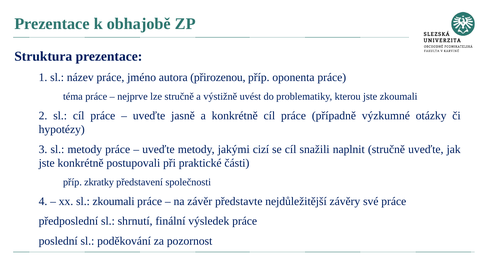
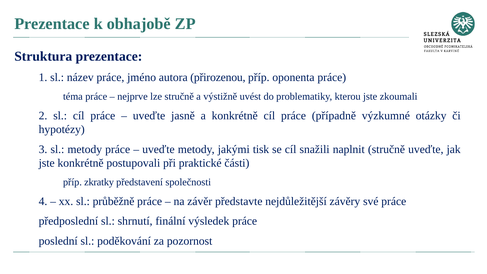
cizí: cizí -> tisk
sl zkoumali: zkoumali -> průběžně
